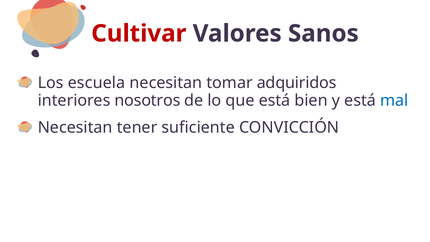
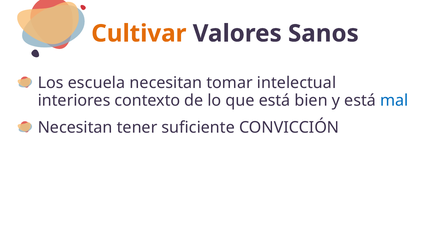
Cultivar colour: red -> orange
adquiridos: adquiridos -> intelectual
nosotros: nosotros -> contexto
